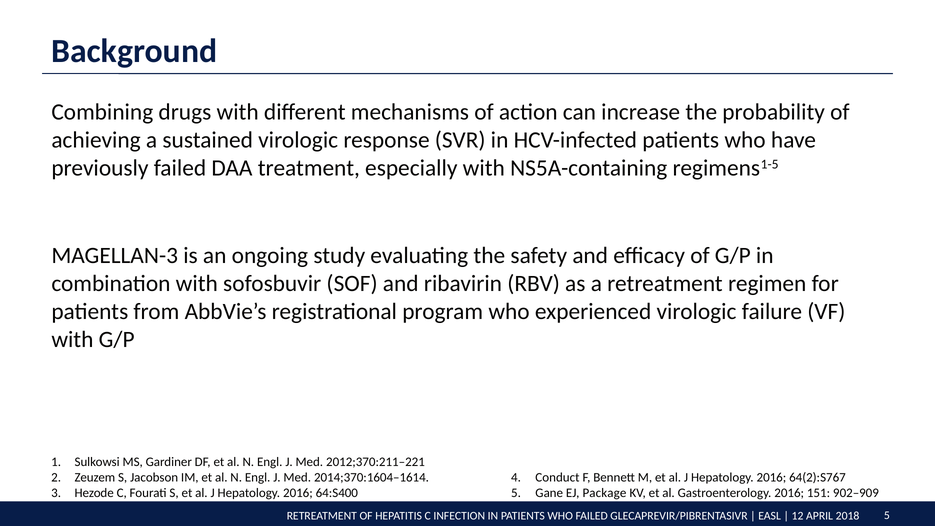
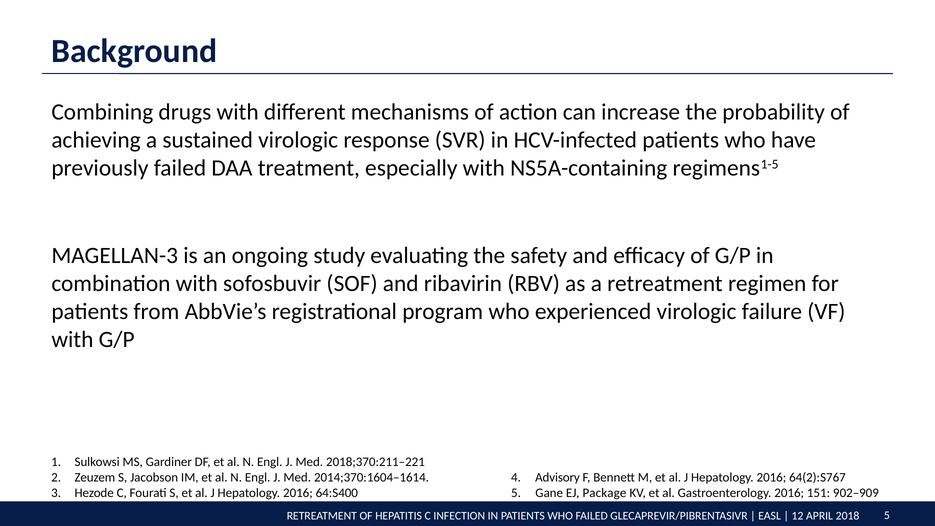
2012;370:211–221: 2012;370:211–221 -> 2018;370:211–221
Conduct: Conduct -> Advisory
